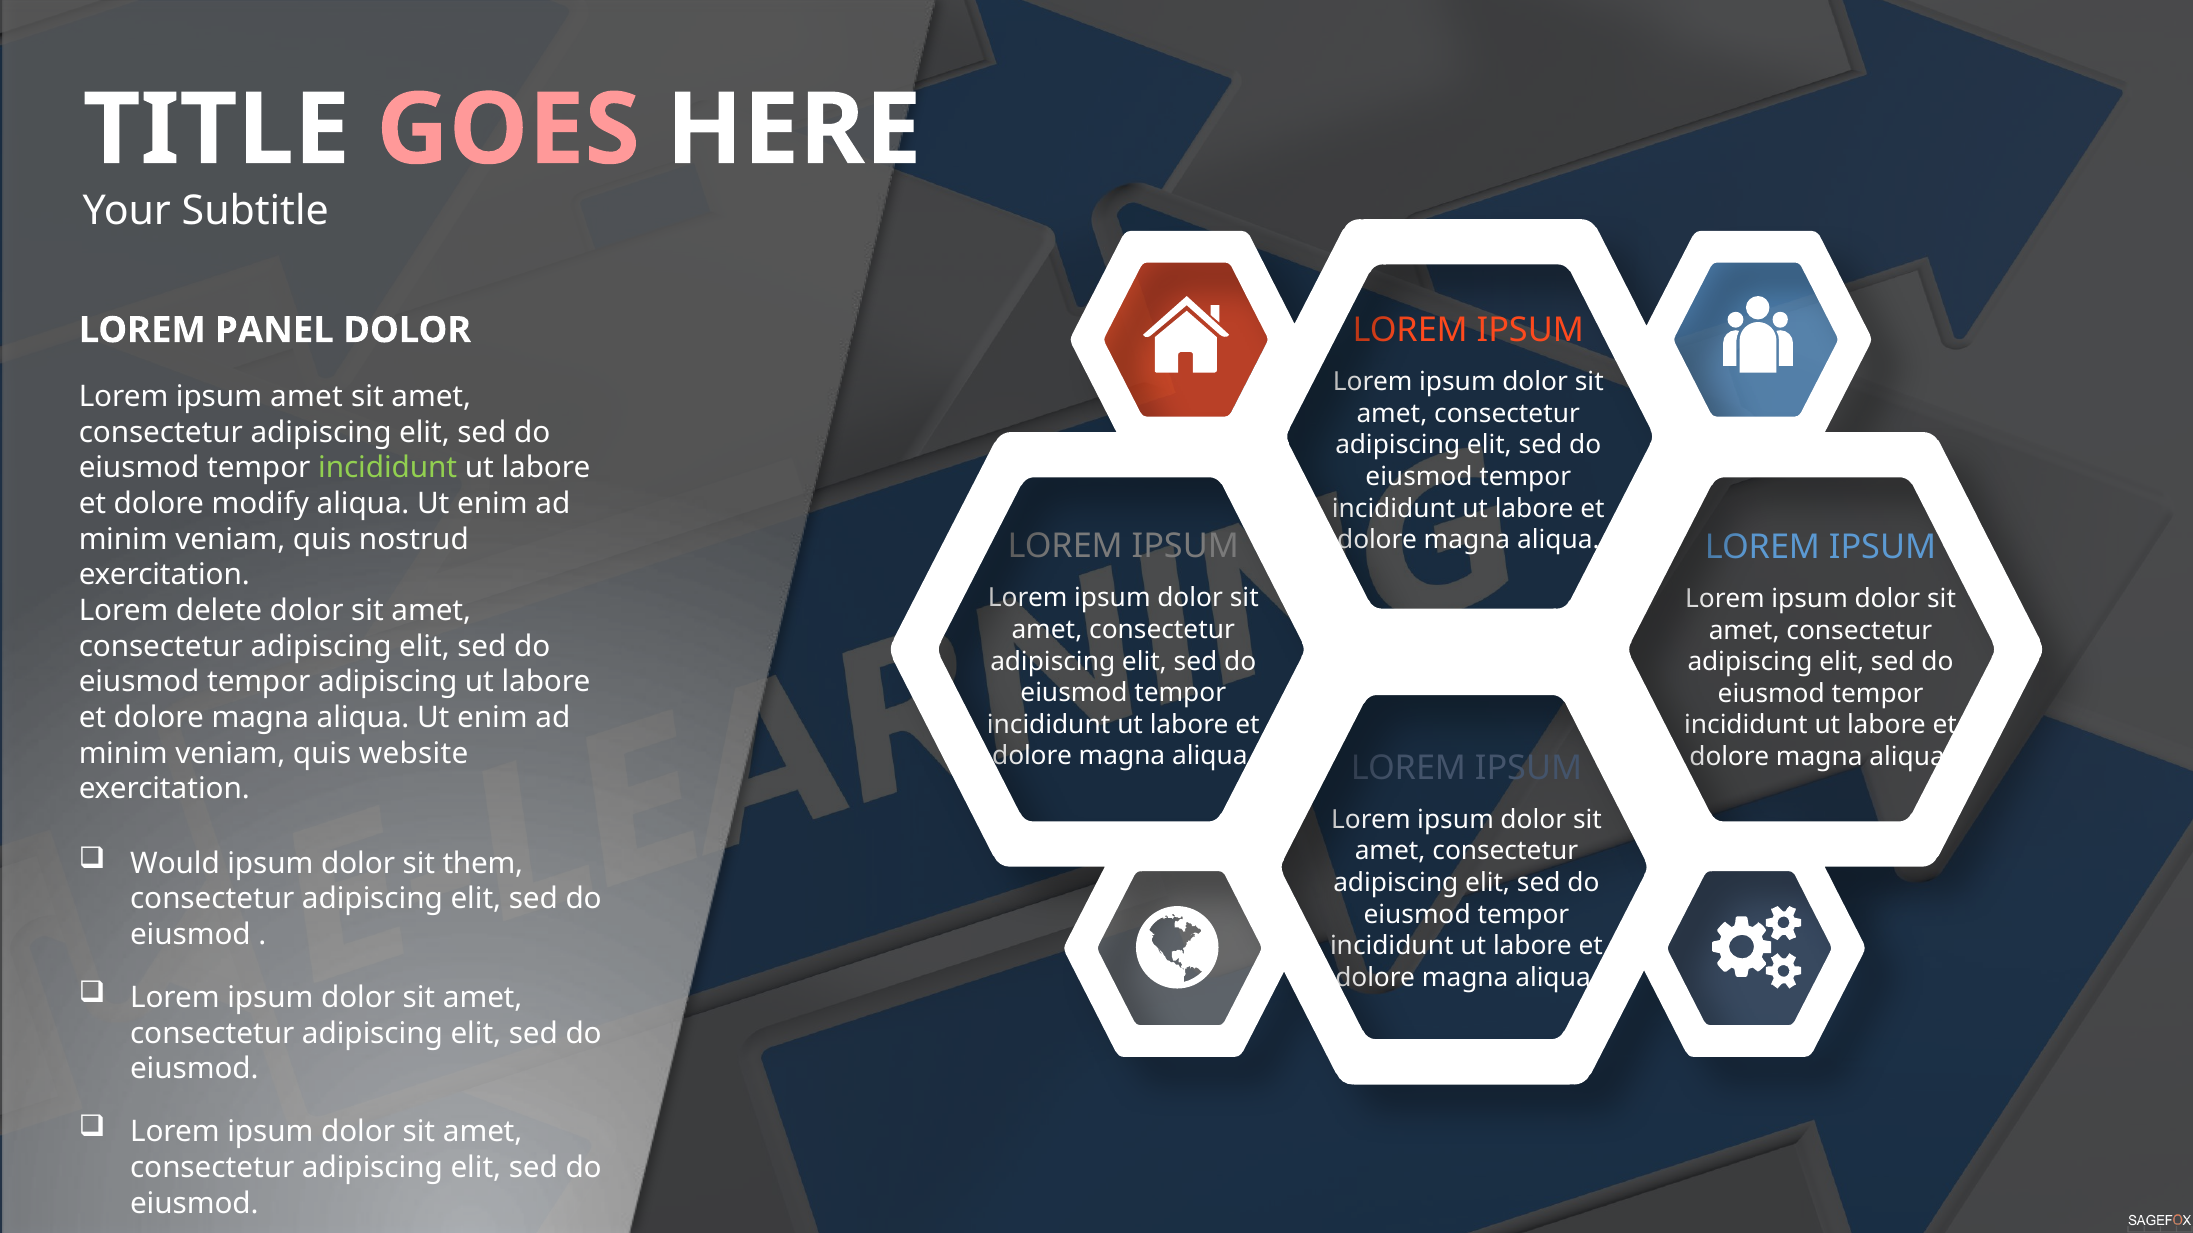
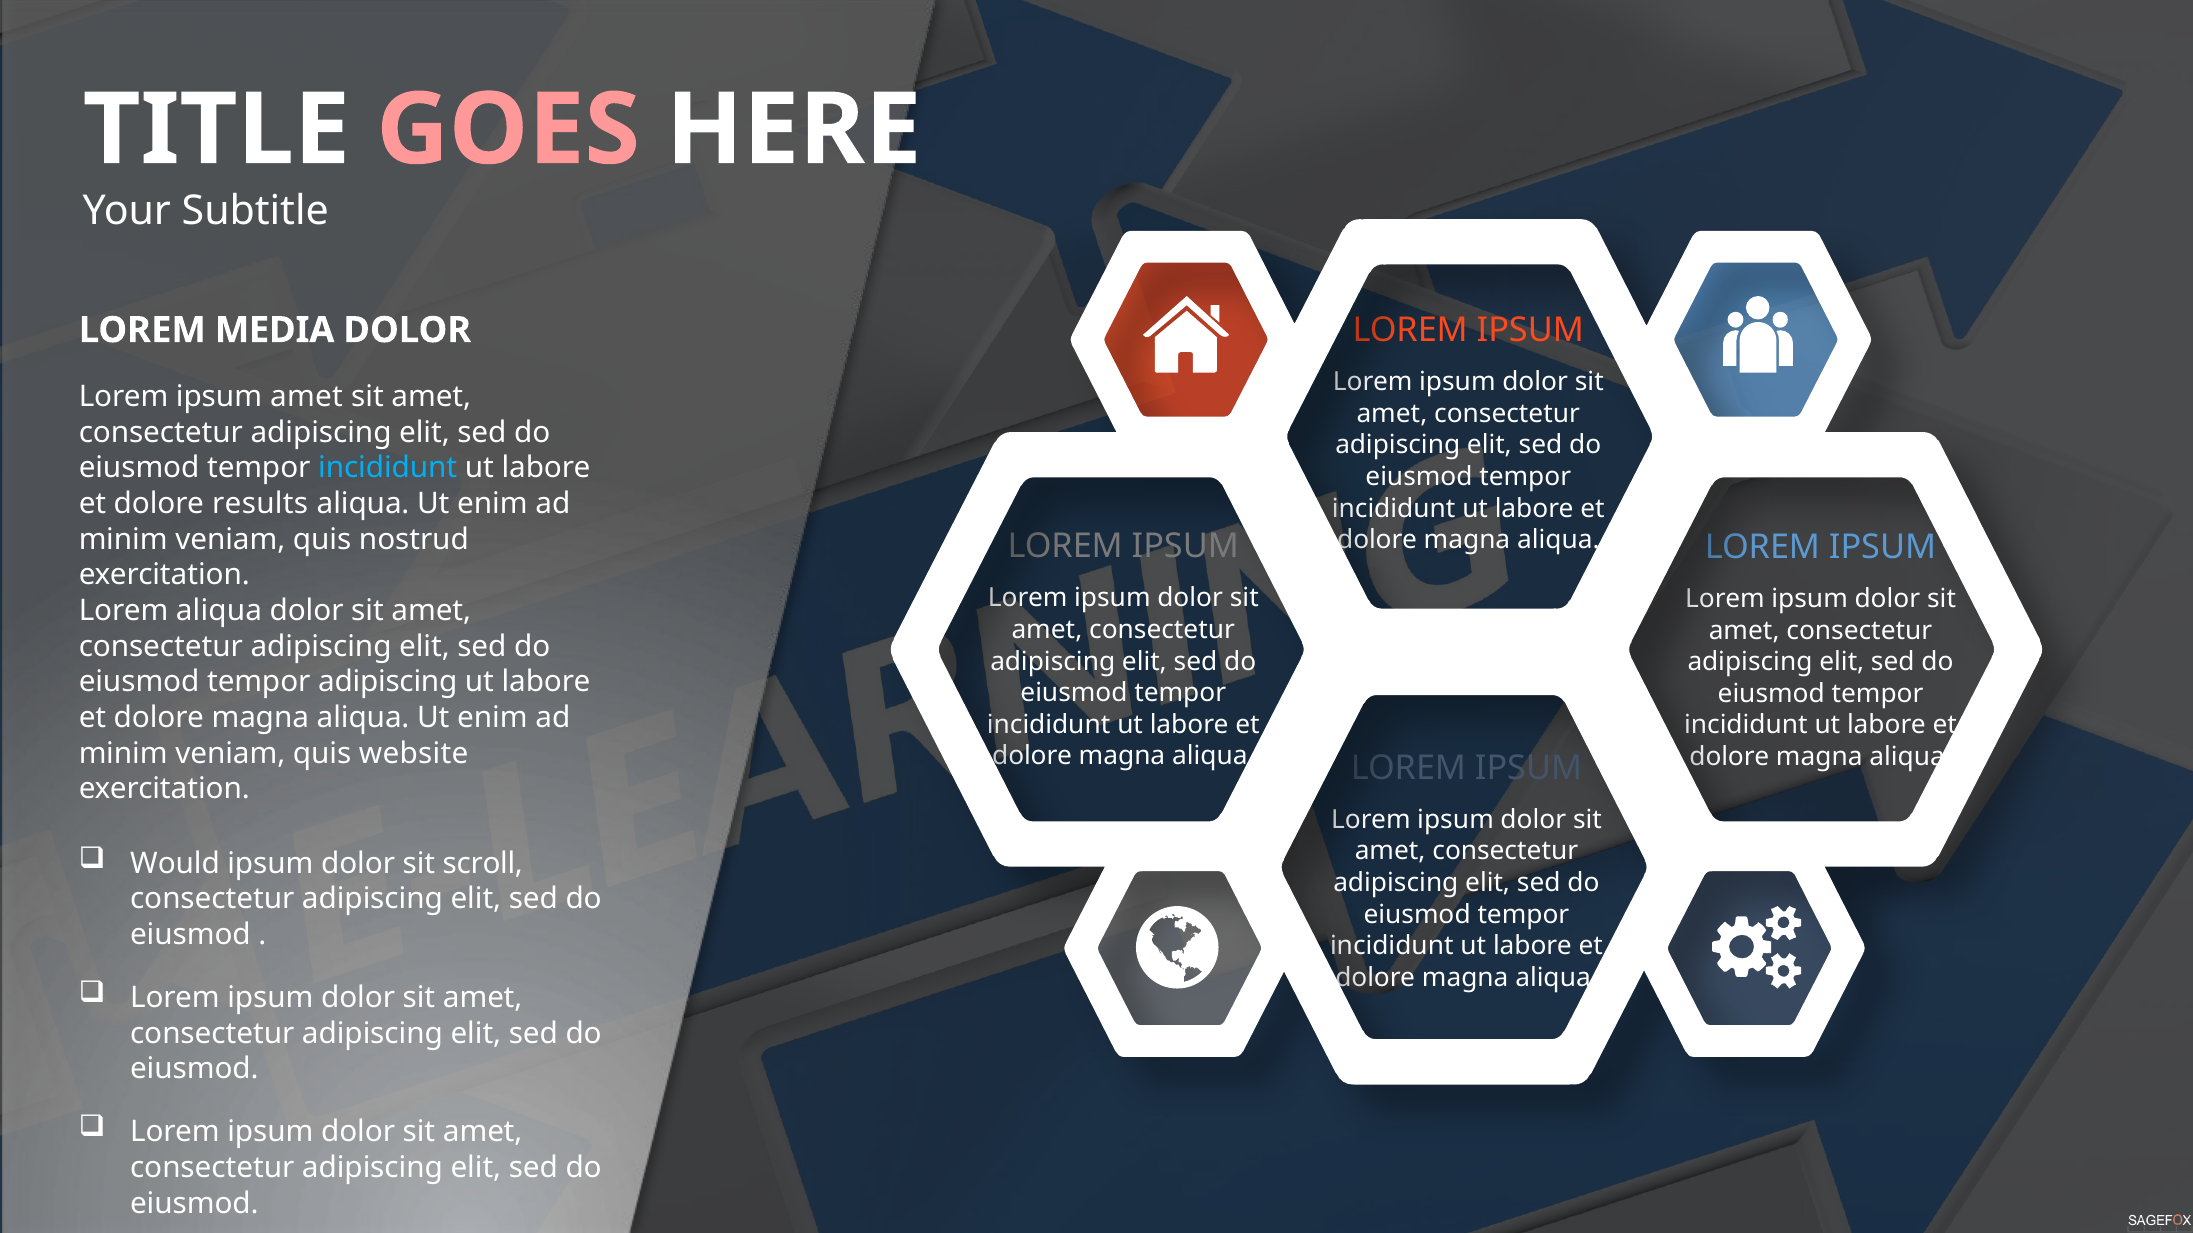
PANEL: PANEL -> MEDIA
incididunt at (388, 468) colour: light green -> light blue
modify: modify -> results
Lorem delete: delete -> aliqua
them: them -> scroll
